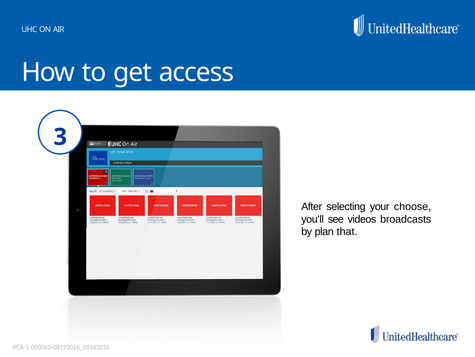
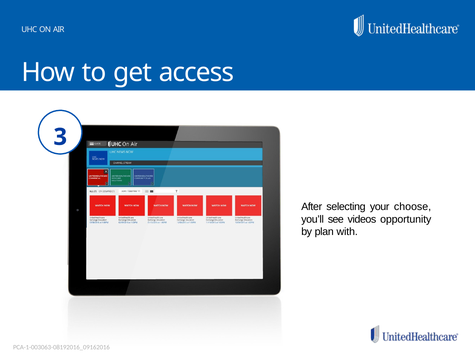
broadcasts: broadcasts -> opportunity
that: that -> with
